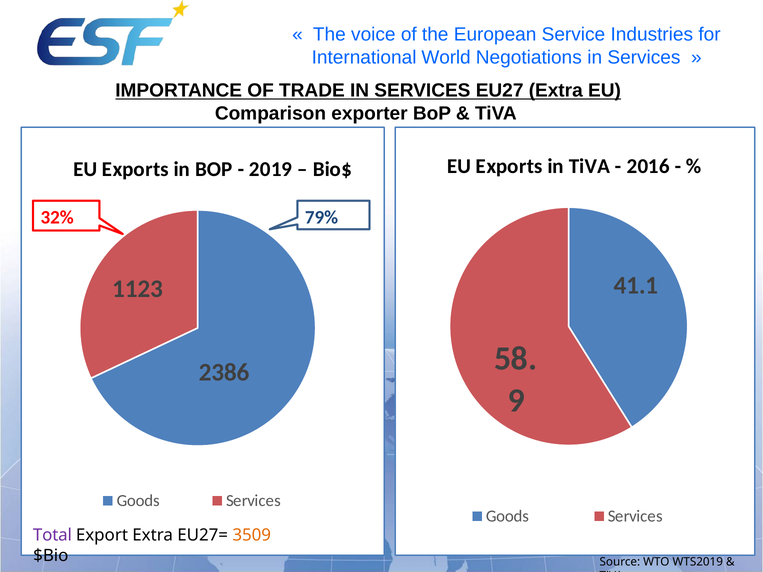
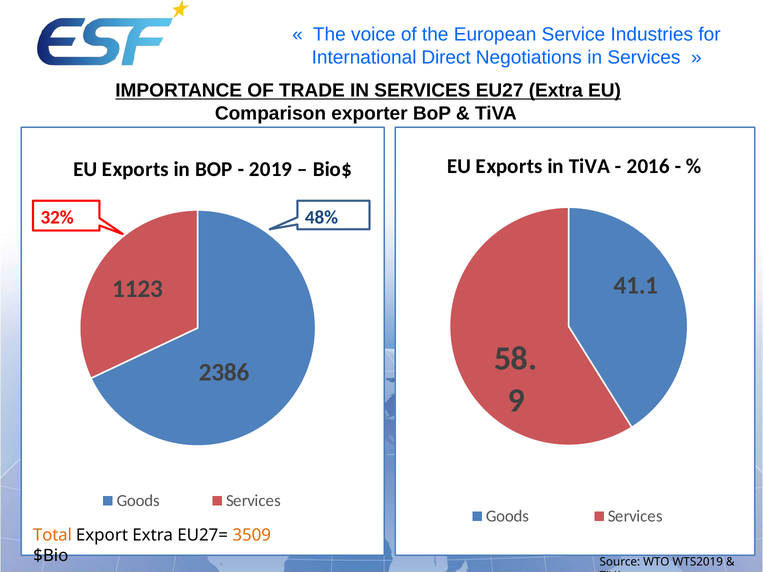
World: World -> Direct
79%: 79% -> 48%
Total colour: purple -> orange
